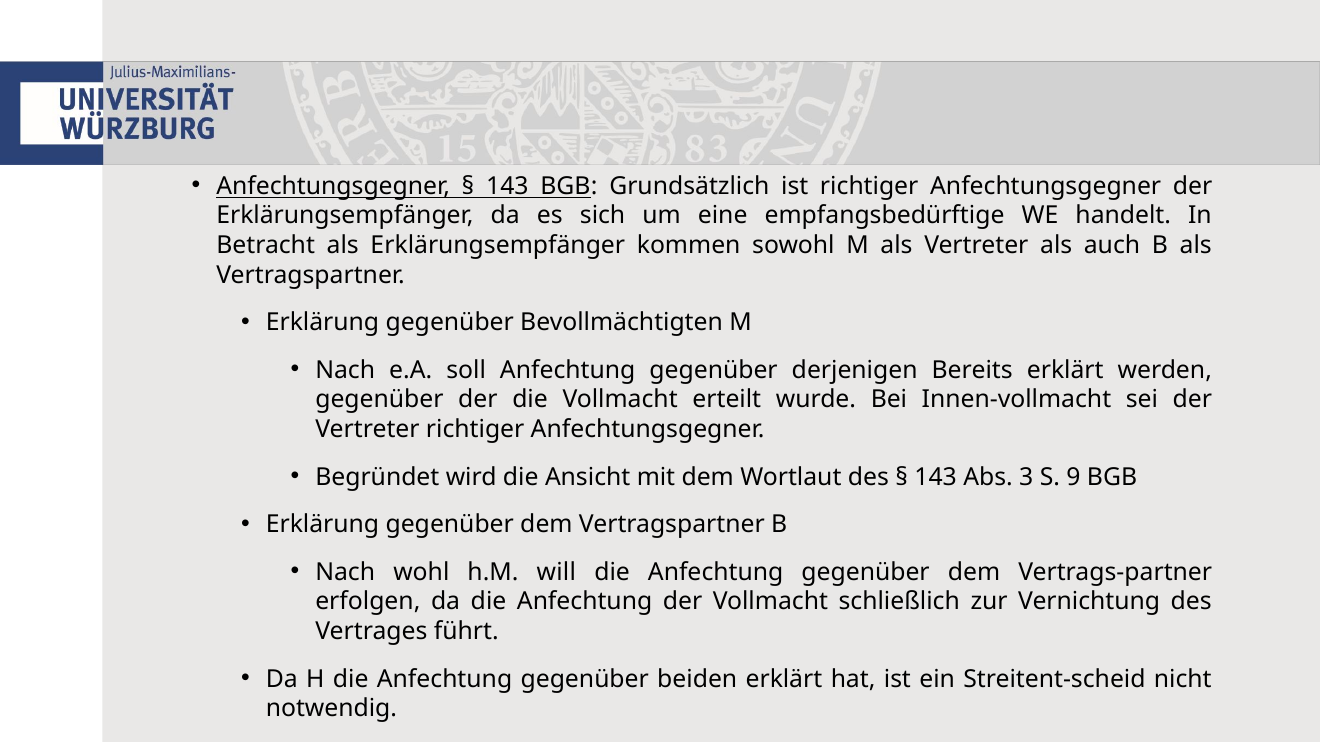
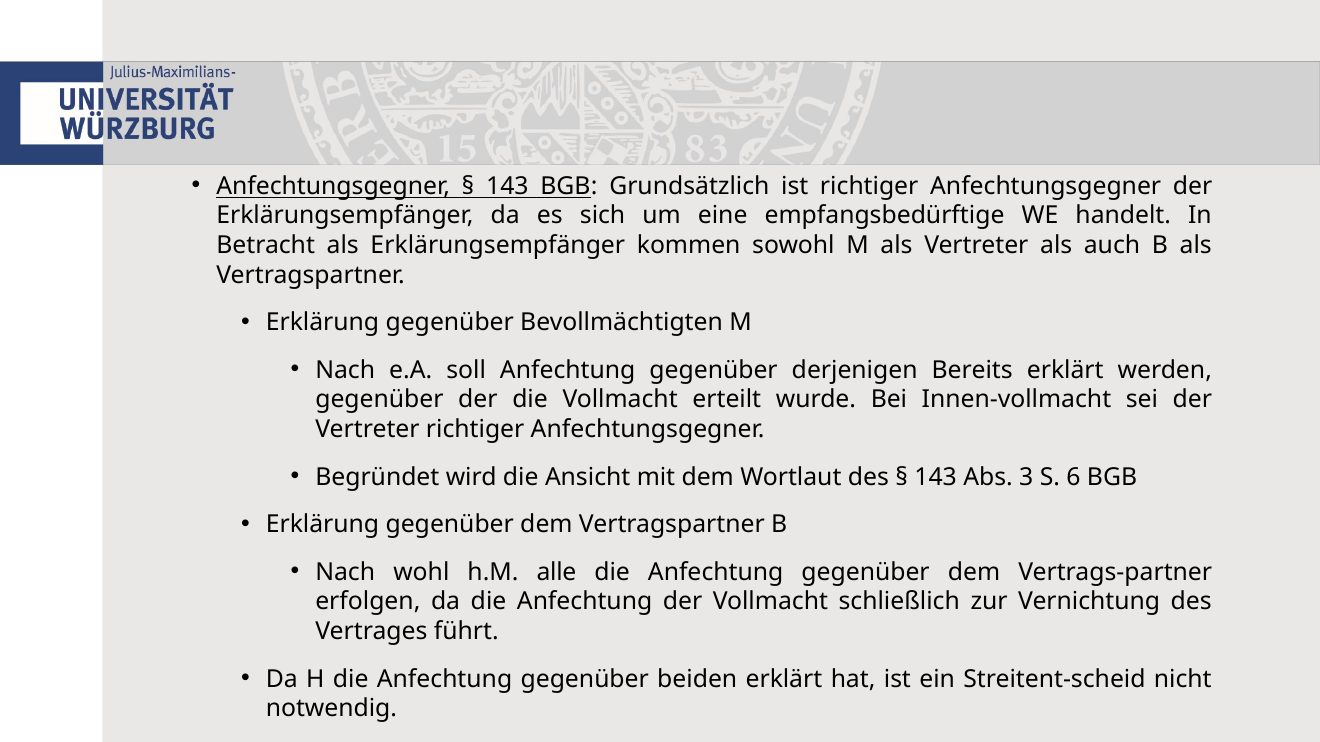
9: 9 -> 6
will: will -> alle
